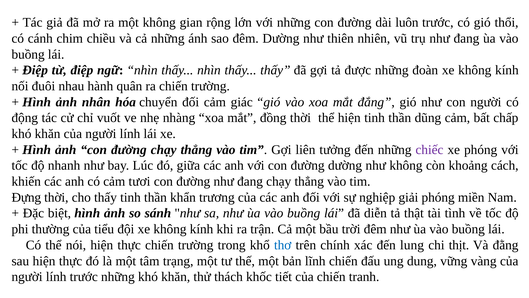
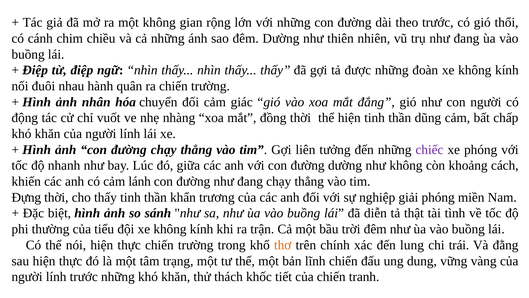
luôn: luôn -> theo
tươi: tươi -> lánh
thơ colour: blue -> orange
thịt: thịt -> trái
